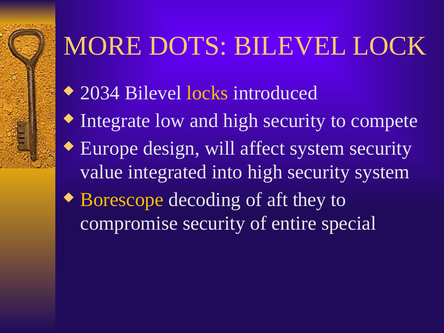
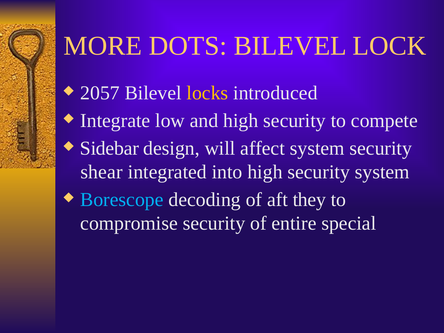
2034: 2034 -> 2057
Europe: Europe -> Sidebar
value: value -> shear
Borescope colour: yellow -> light blue
